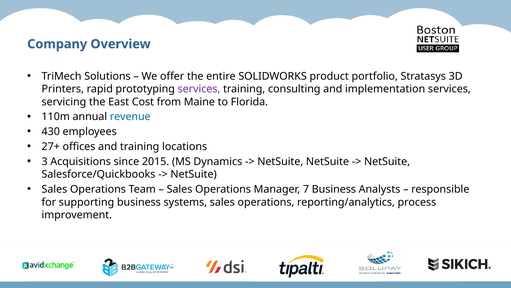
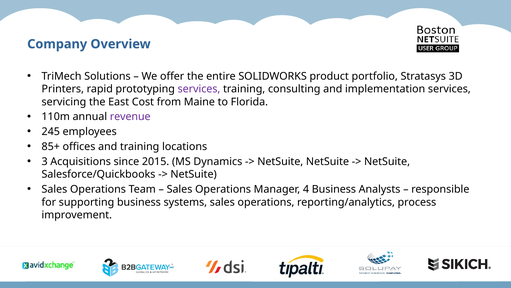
revenue colour: blue -> purple
430: 430 -> 245
27+: 27+ -> 85+
7: 7 -> 4
